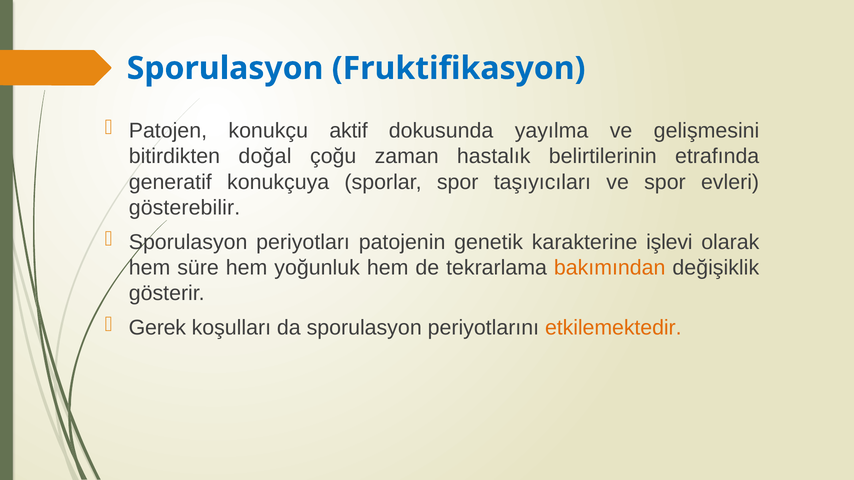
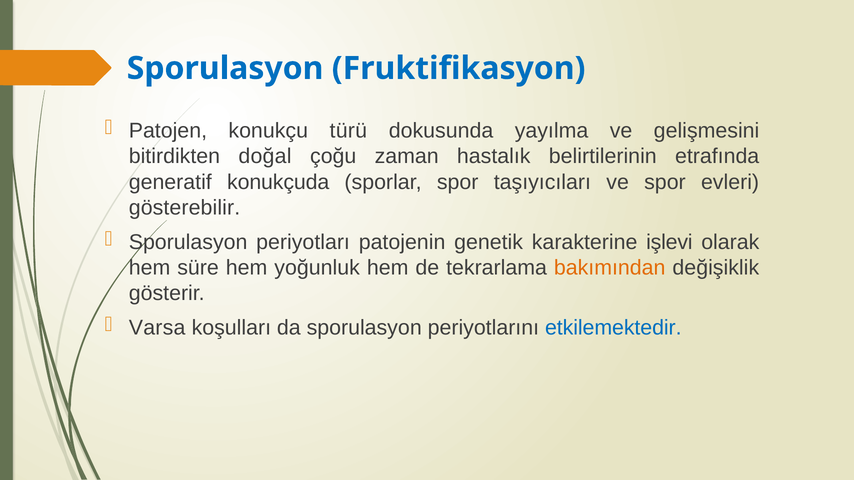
aktif: aktif -> türü
konukçuya: konukçuya -> konukçuda
Gerek: Gerek -> Varsa
etkilemektedir colour: orange -> blue
